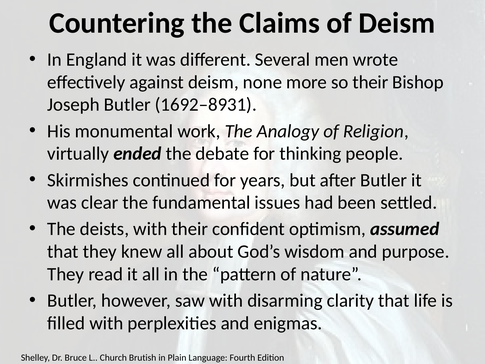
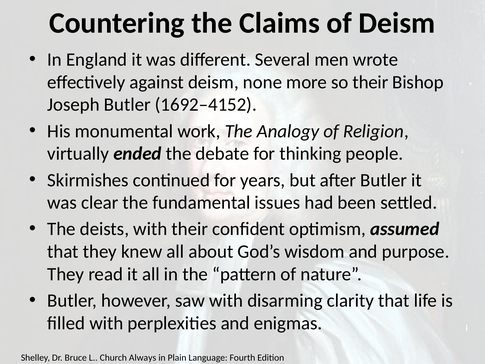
1692–8931: 1692–8931 -> 1692–4152
Brutish: Brutish -> Always
